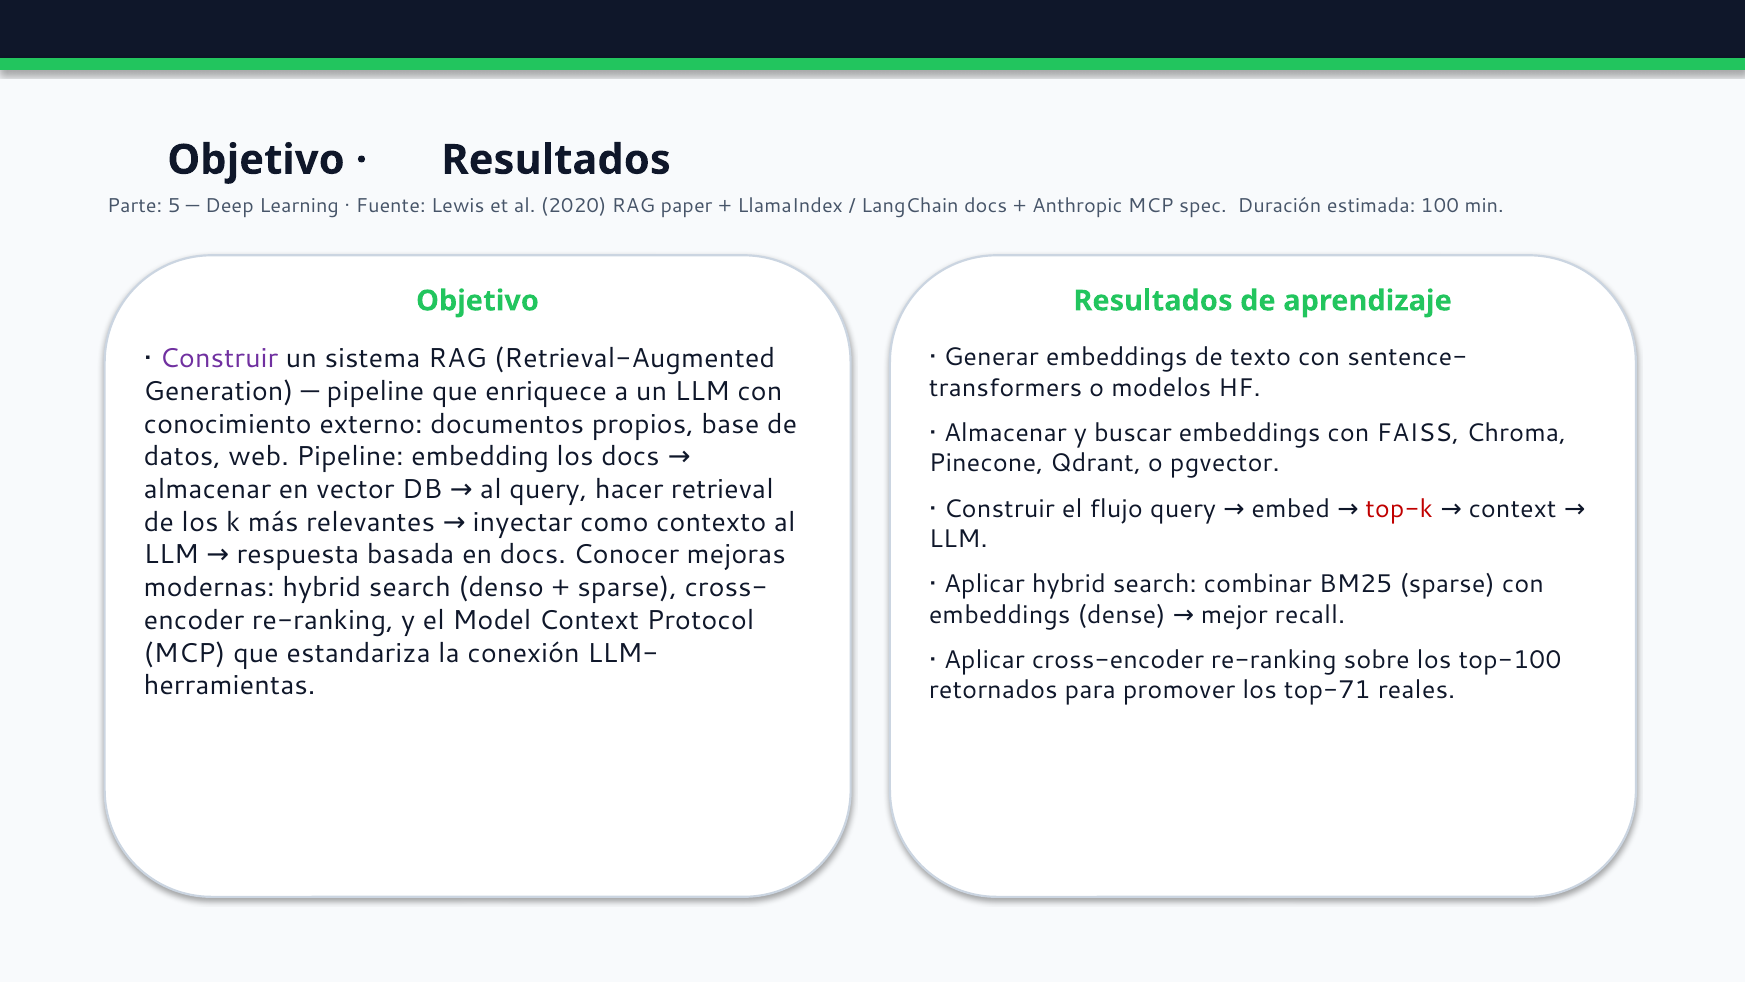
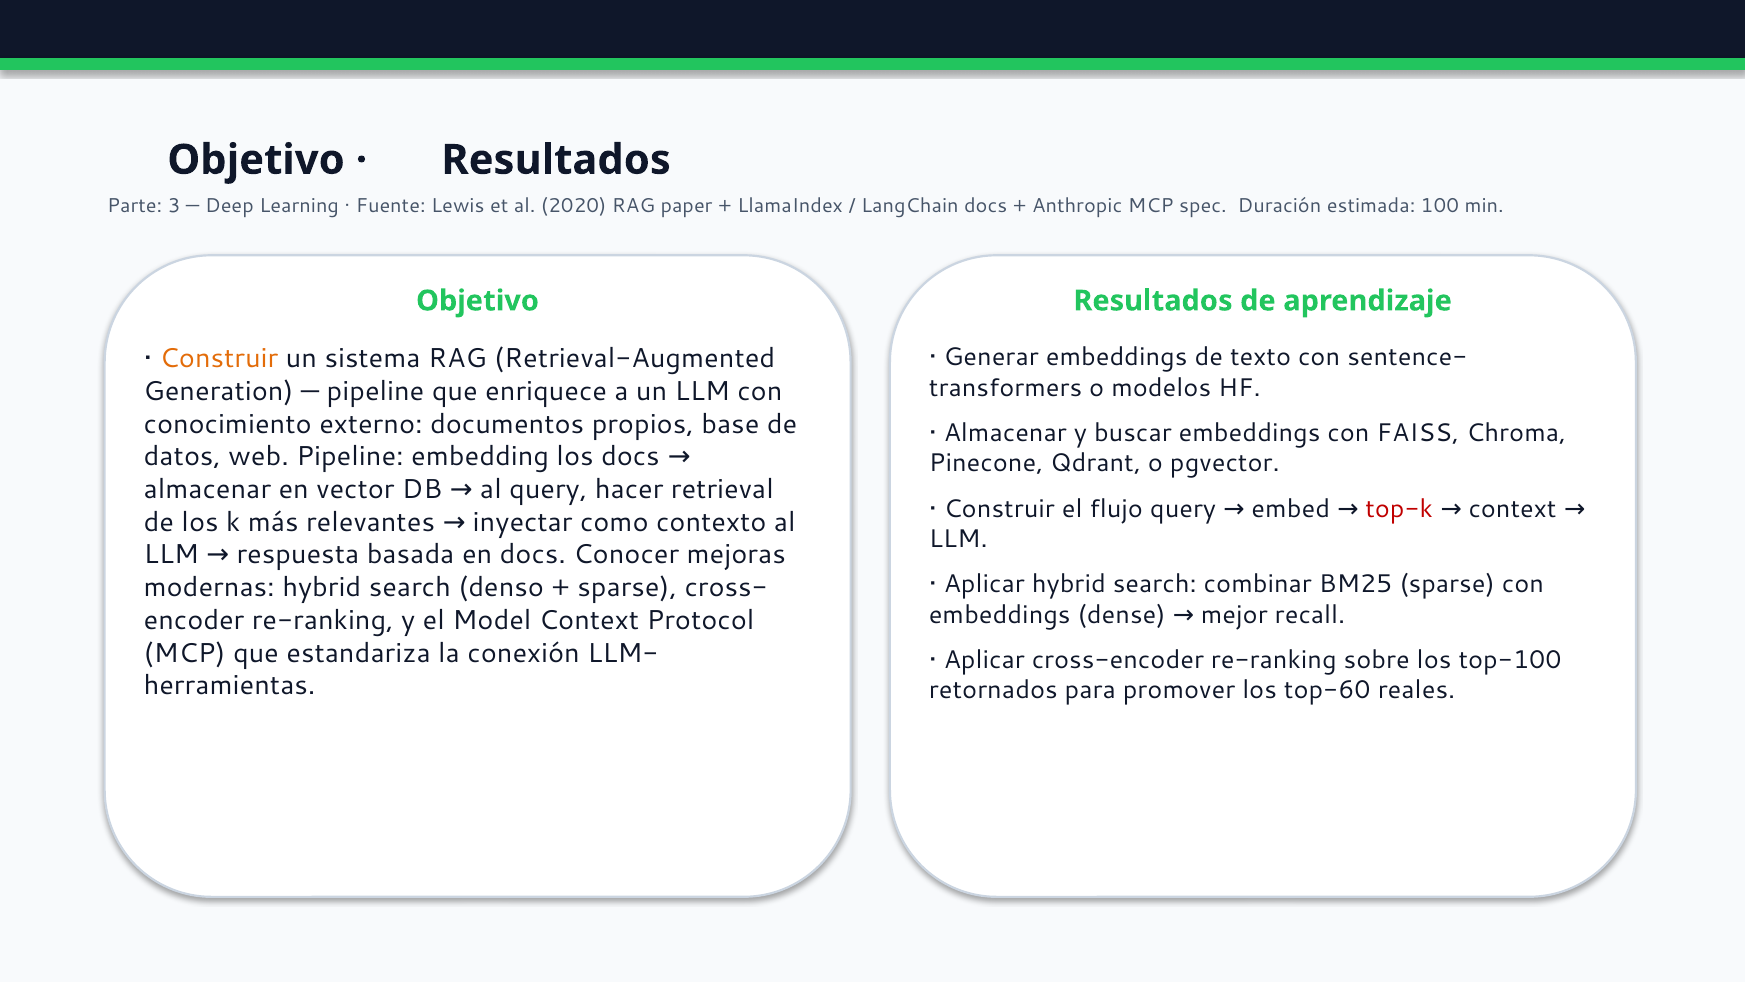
5: 5 -> 3
Construir at (219, 358) colour: purple -> orange
top-71: top-71 -> top-60
